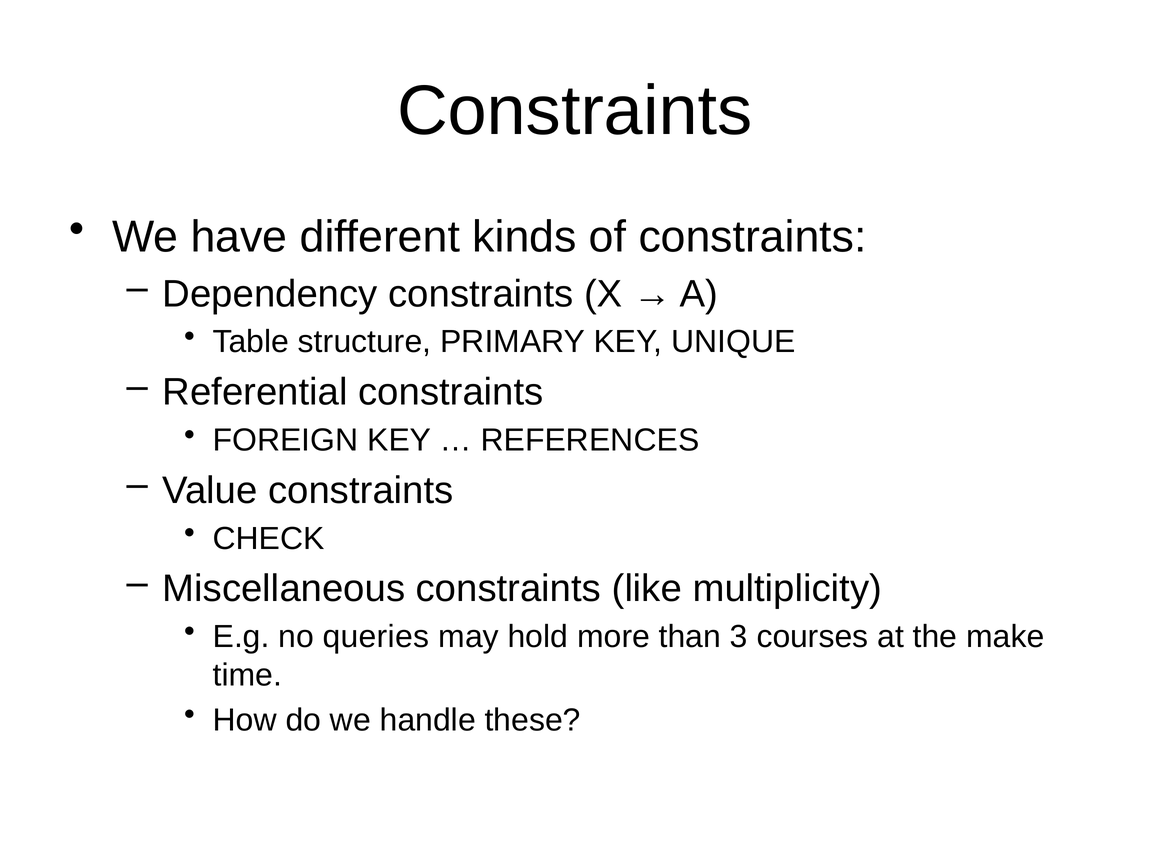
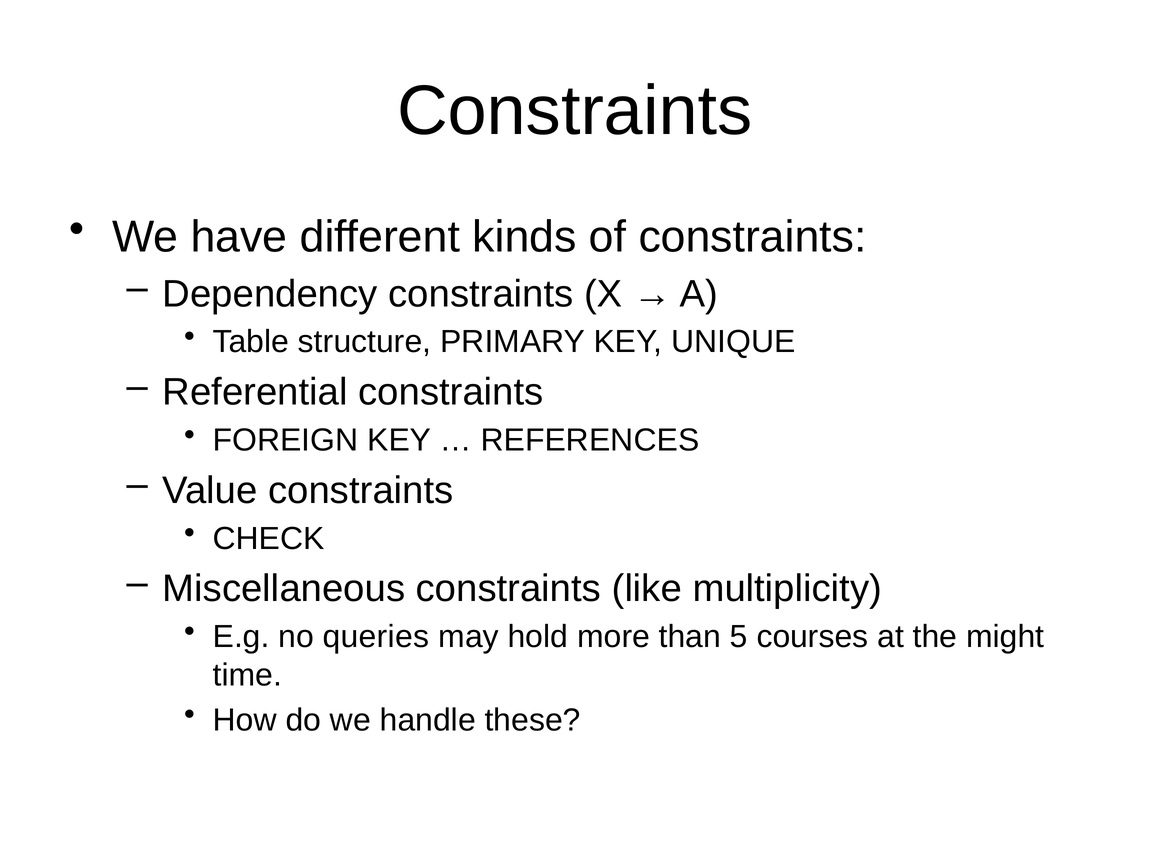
3: 3 -> 5
make: make -> might
